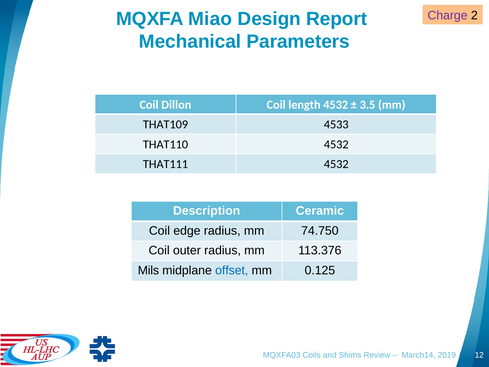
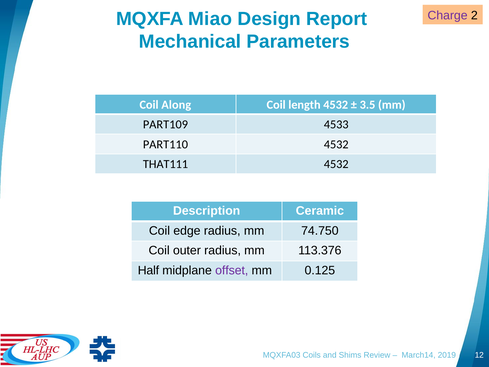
Dillon: Dillon -> Along
THAT109: THAT109 -> PART109
THAT110: THAT110 -> PART110
Mils: Mils -> Half
offset colour: blue -> purple
